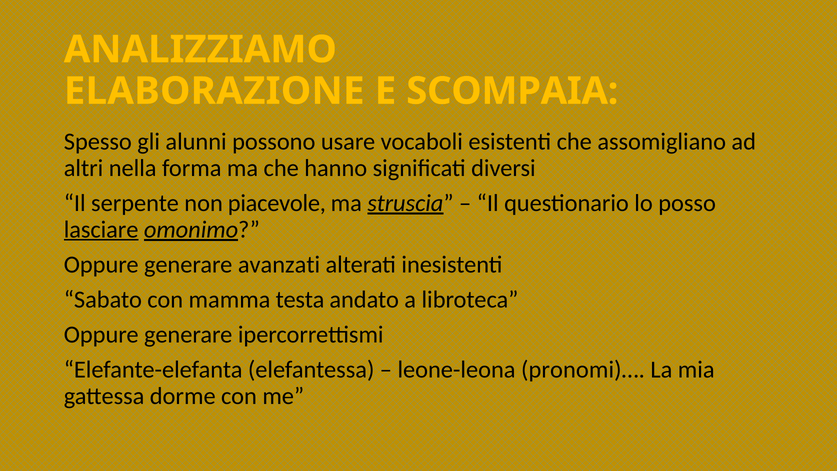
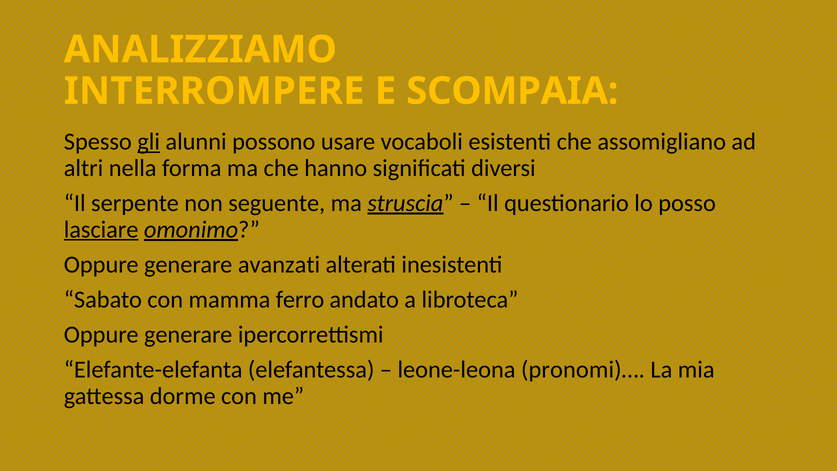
ELABORAZIONE: ELABORAZIONE -> INTERROMPERE
gli underline: none -> present
piacevole: piacevole -> seguente
testa: testa -> ferro
